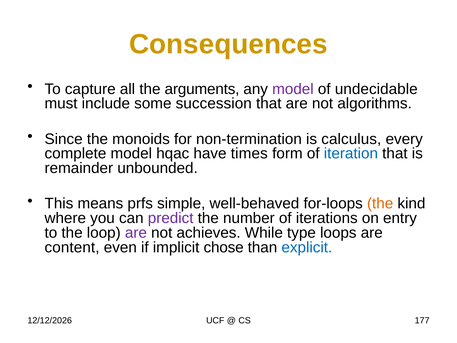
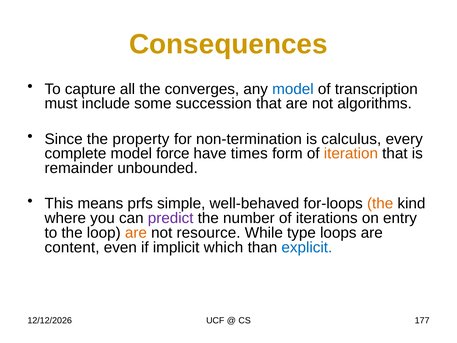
arguments: arguments -> converges
model at (293, 89) colour: purple -> blue
undecidable: undecidable -> transcription
monoids: monoids -> property
hqac: hqac -> force
iteration colour: blue -> orange
are at (136, 233) colour: purple -> orange
achieves: achieves -> resource
chose: chose -> which
